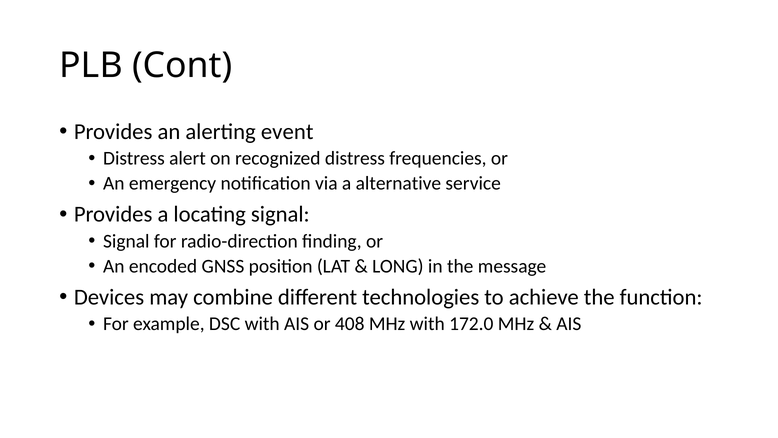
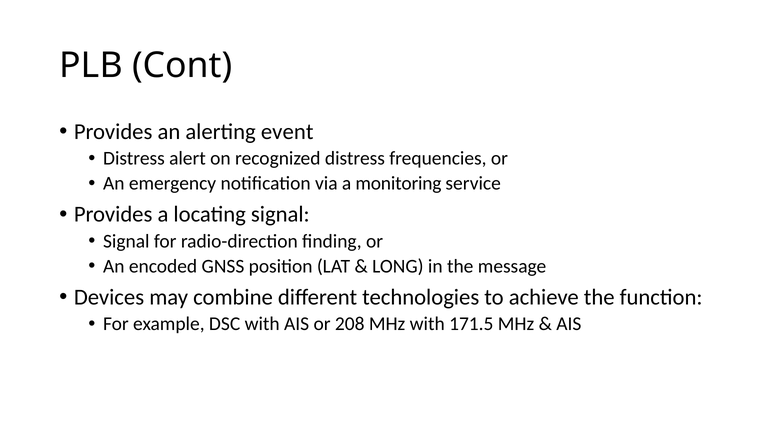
alternative: alternative -> monitoring
408: 408 -> 208
172.0: 172.0 -> 171.5
